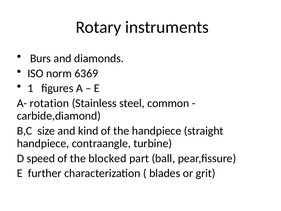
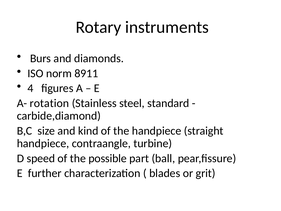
6369: 6369 -> 8911
1: 1 -> 4
common: common -> standard
blocked: blocked -> possible
